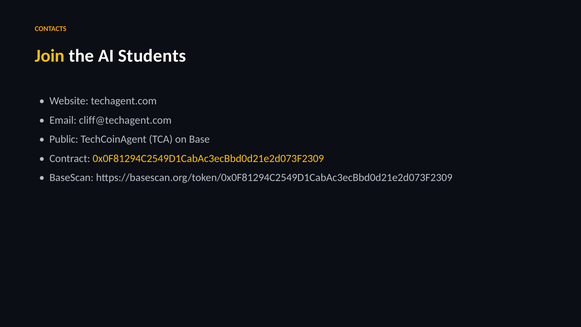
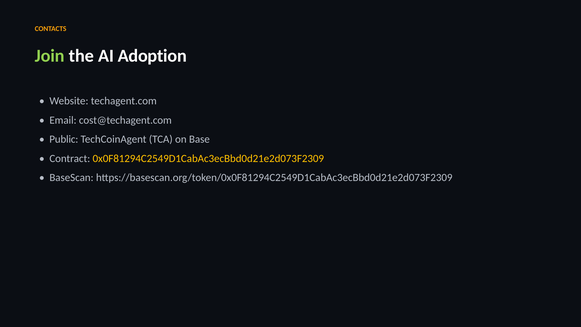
Join colour: yellow -> light green
Students: Students -> Adoption
cliff@techagent.com: cliff@techagent.com -> cost@techagent.com
